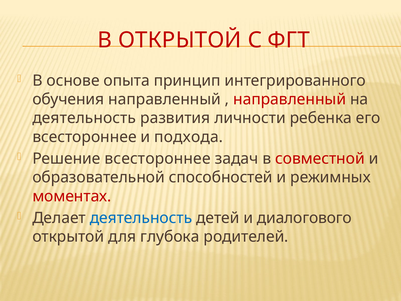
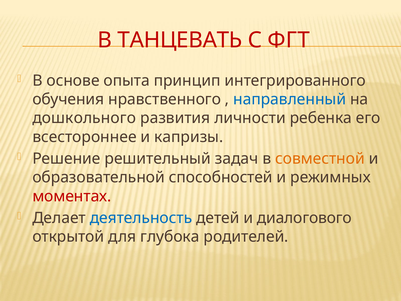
В ОТКРЫТОЙ: ОТКРЫТОЙ -> ТАНЦЕВАТЬ
обучения направленный: направленный -> нравственного
направленный at (290, 99) colour: red -> blue
деятельность at (84, 118): деятельность -> дошкольного
подхода: подхода -> капризы
Решение всестороннее: всестороннее -> решительный
совместной colour: red -> orange
